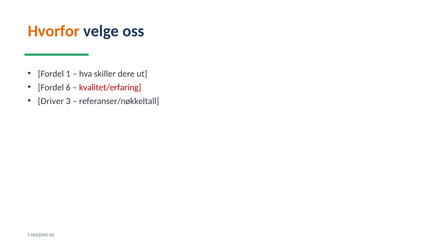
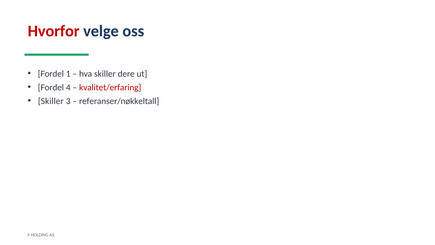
Hvorfor colour: orange -> red
6: 6 -> 4
Driver at (51, 101): Driver -> Skiller
